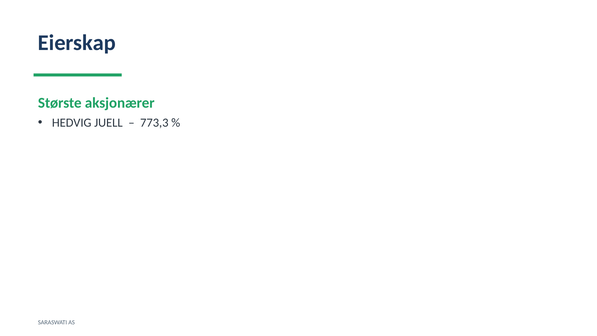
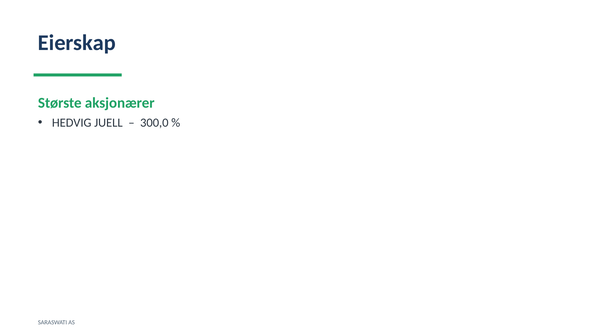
773,3: 773,3 -> 300,0
